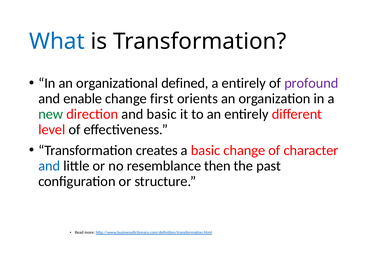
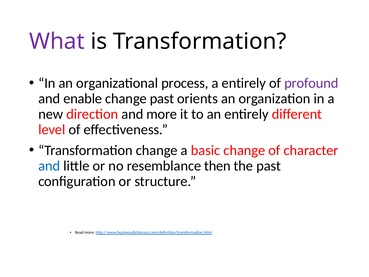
What colour: blue -> purple
defined: defined -> process
change first: first -> past
new colour: green -> black
and basic: basic -> more
Transformation creates: creates -> change
